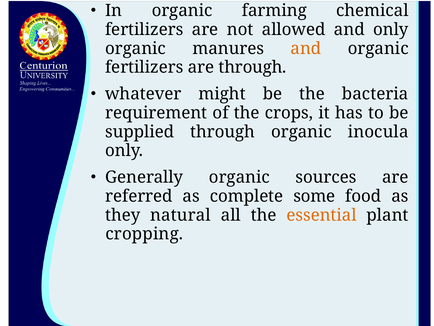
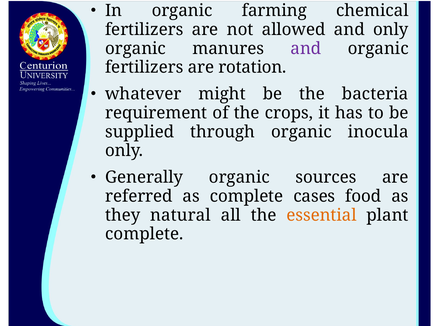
and at (306, 48) colour: orange -> purple
are through: through -> rotation
some: some -> cases
cropping at (144, 234): cropping -> complete
